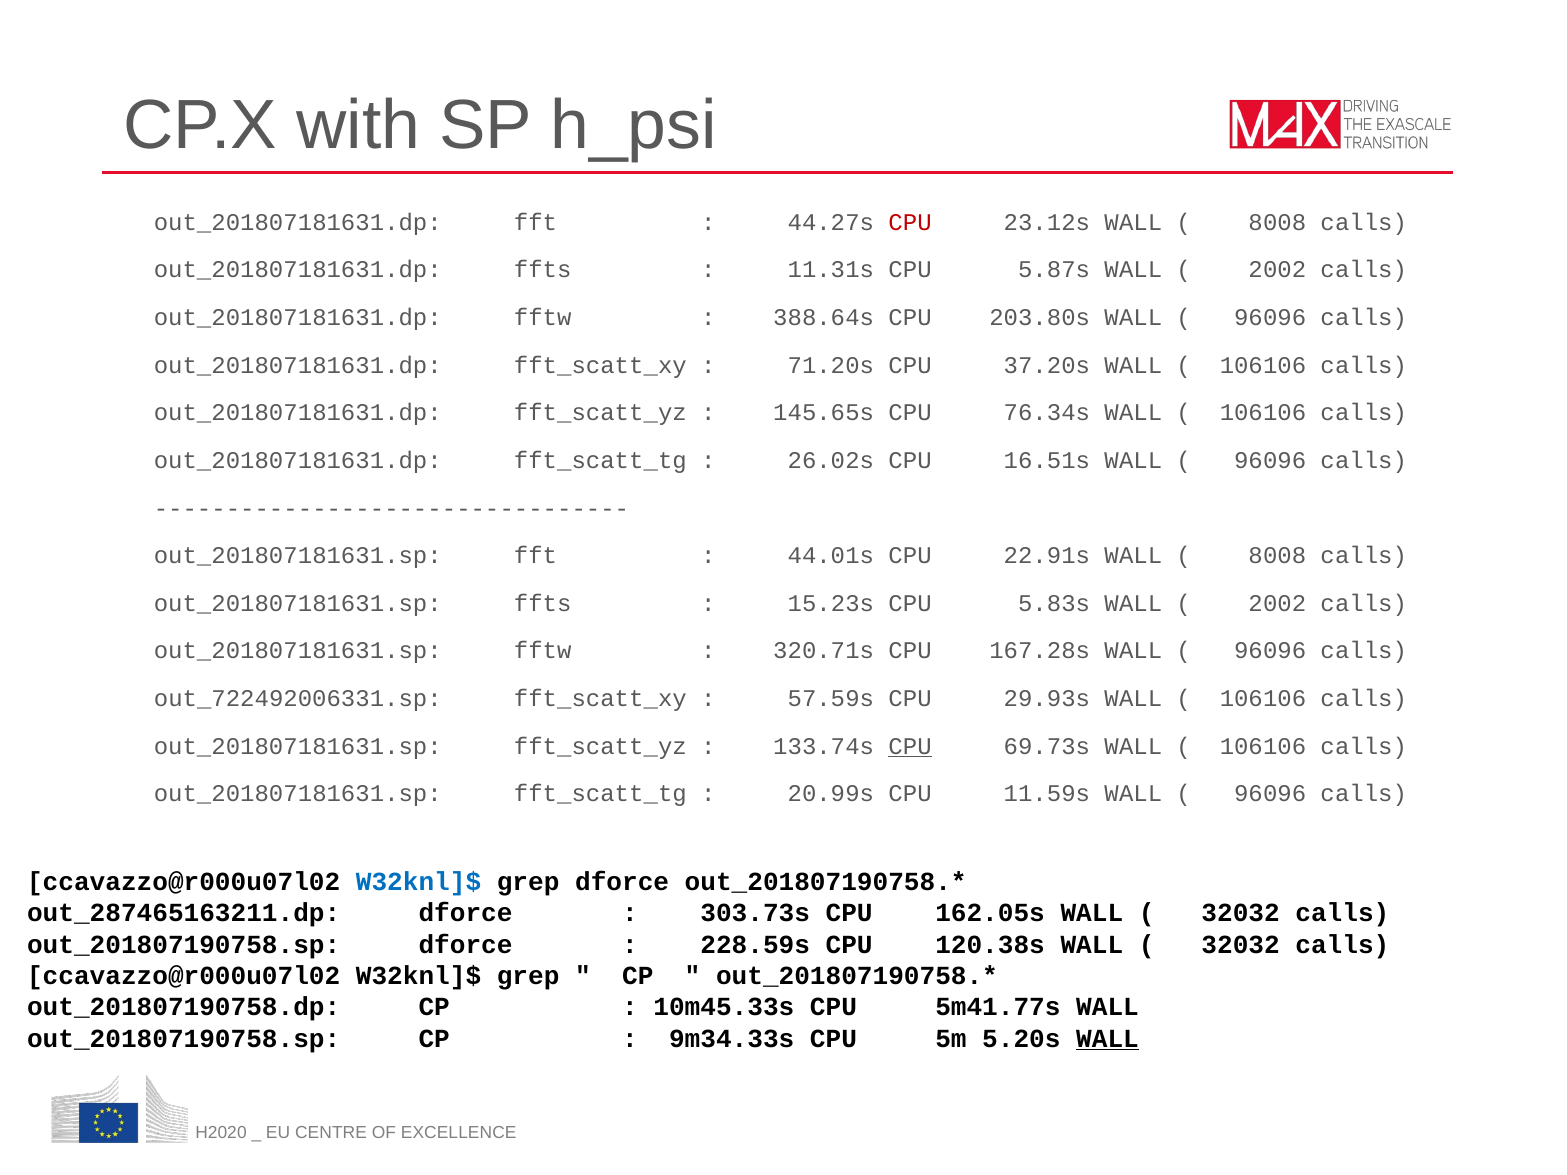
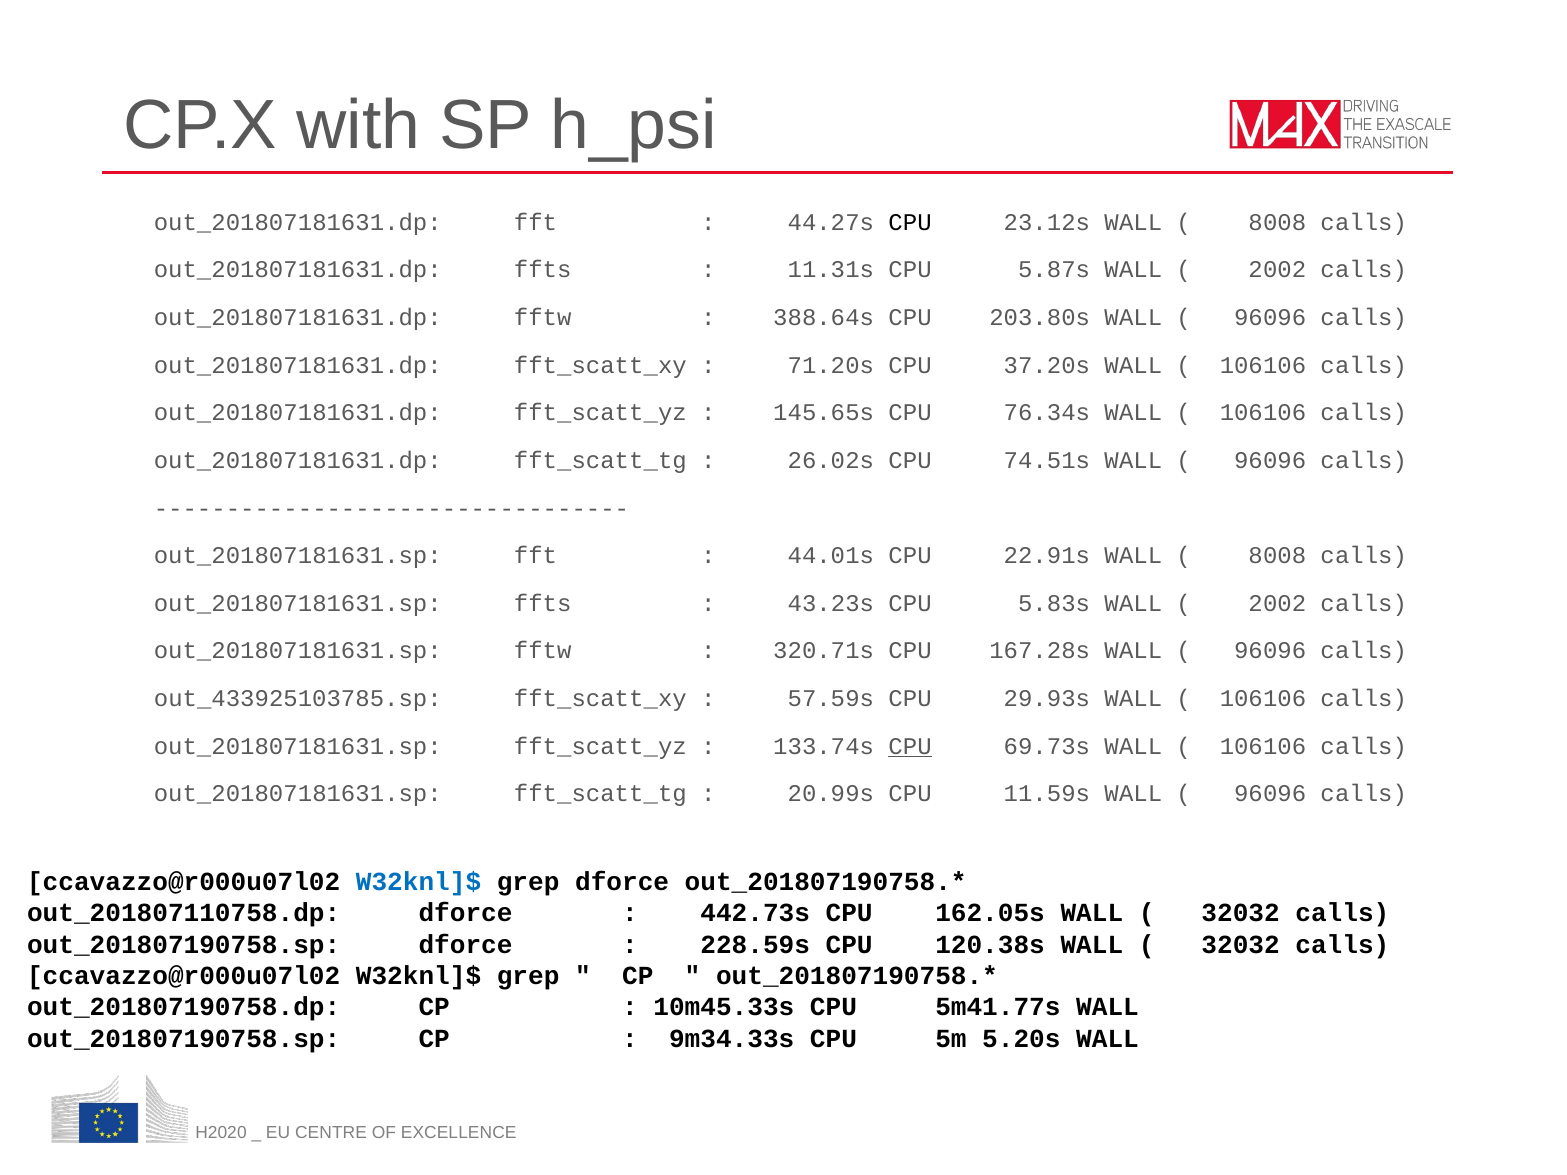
CPU at (910, 222) colour: red -> black
16.51s: 16.51s -> 74.51s
15.23s: 15.23s -> 43.23s
out_722492006331.sp: out_722492006331.sp -> out_433925103785.sp
out_287465163211.dp: out_287465163211.dp -> out_201807110758.dp
303.73s: 303.73s -> 442.73s
WALL at (1108, 1039) underline: present -> none
